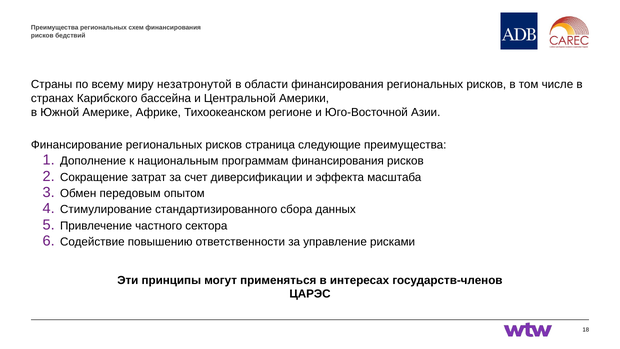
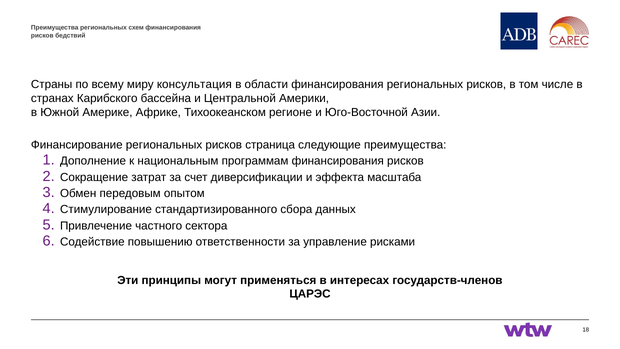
незатронутой: незатронутой -> консультация
